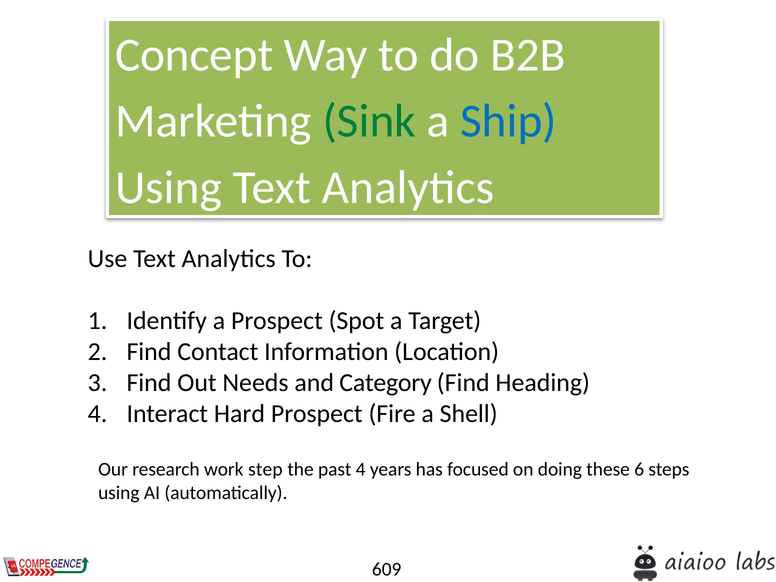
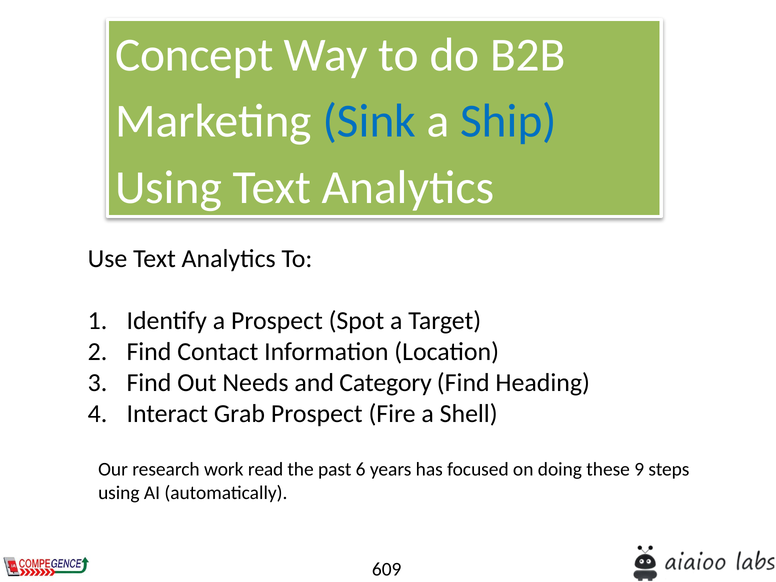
Sink colour: green -> blue
Hard: Hard -> Grab
step: step -> read
past 4: 4 -> 6
6: 6 -> 9
